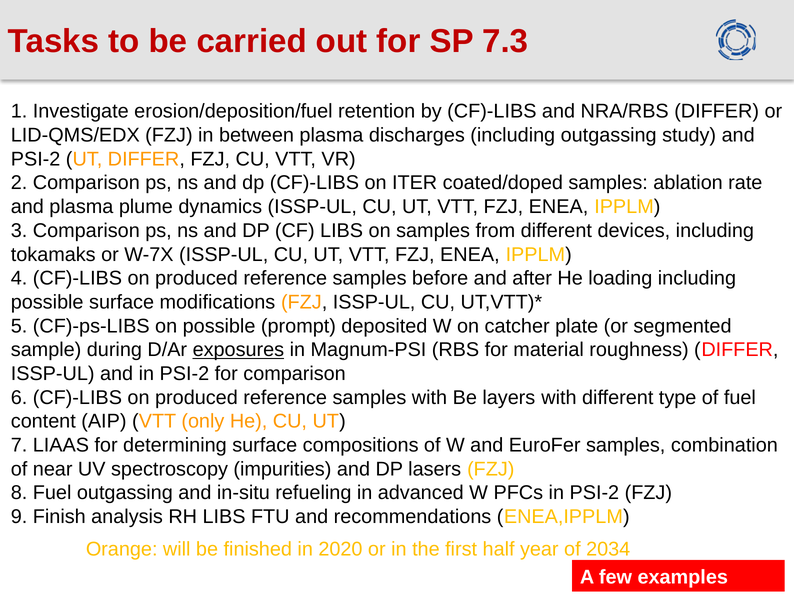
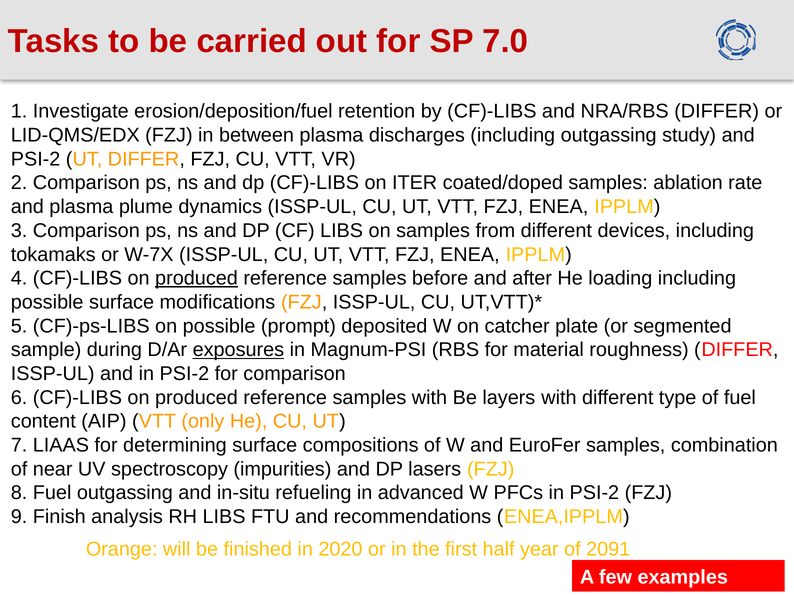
7.3: 7.3 -> 7.0
produced at (197, 278) underline: none -> present
2034: 2034 -> 2091
